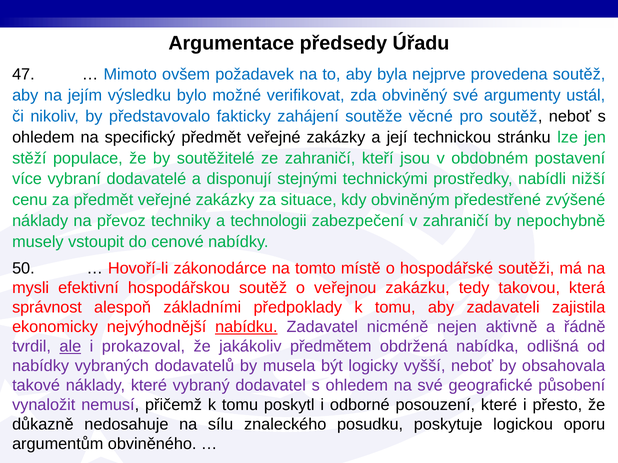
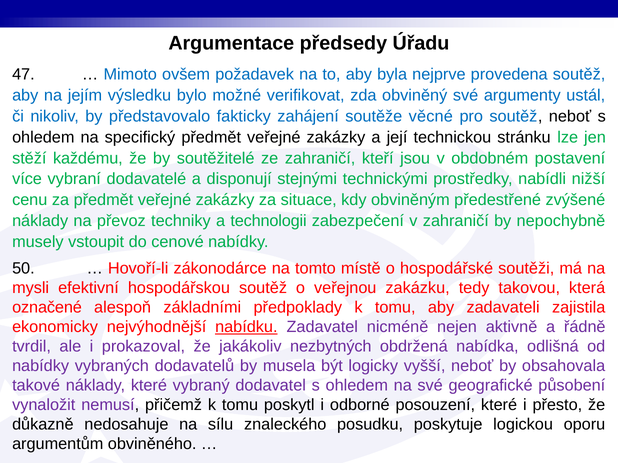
populace: populace -> každému
správnost: správnost -> označené
ale underline: present -> none
předmětem: předmětem -> nezbytných
